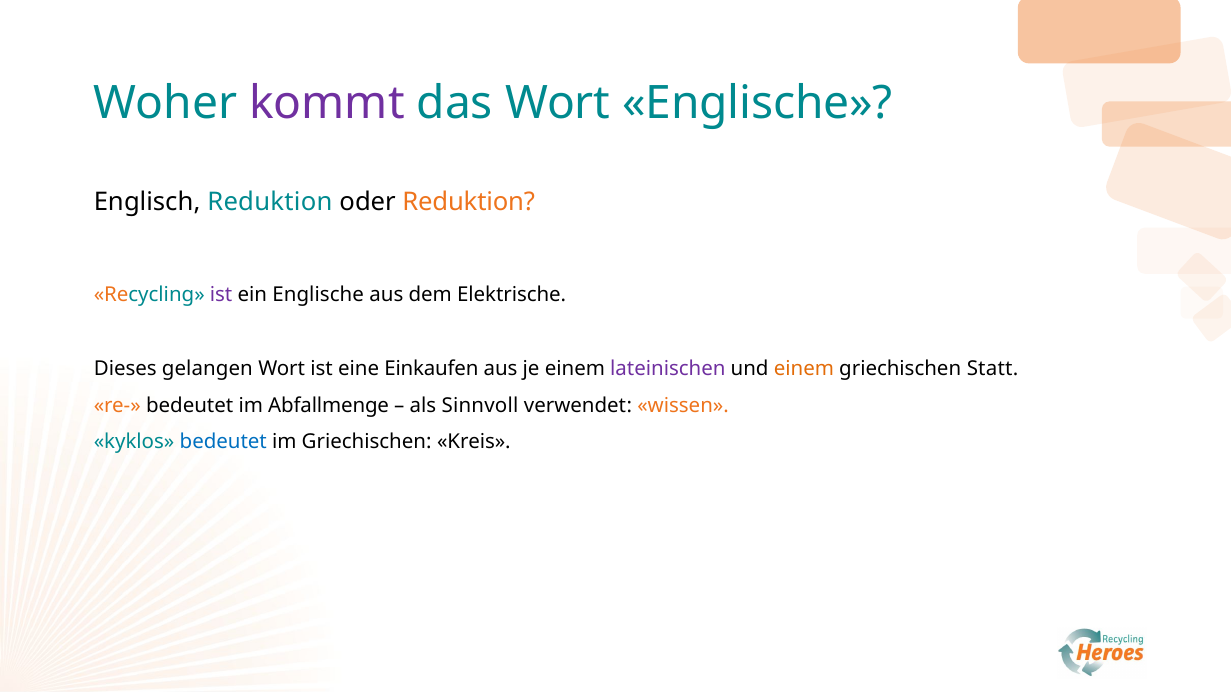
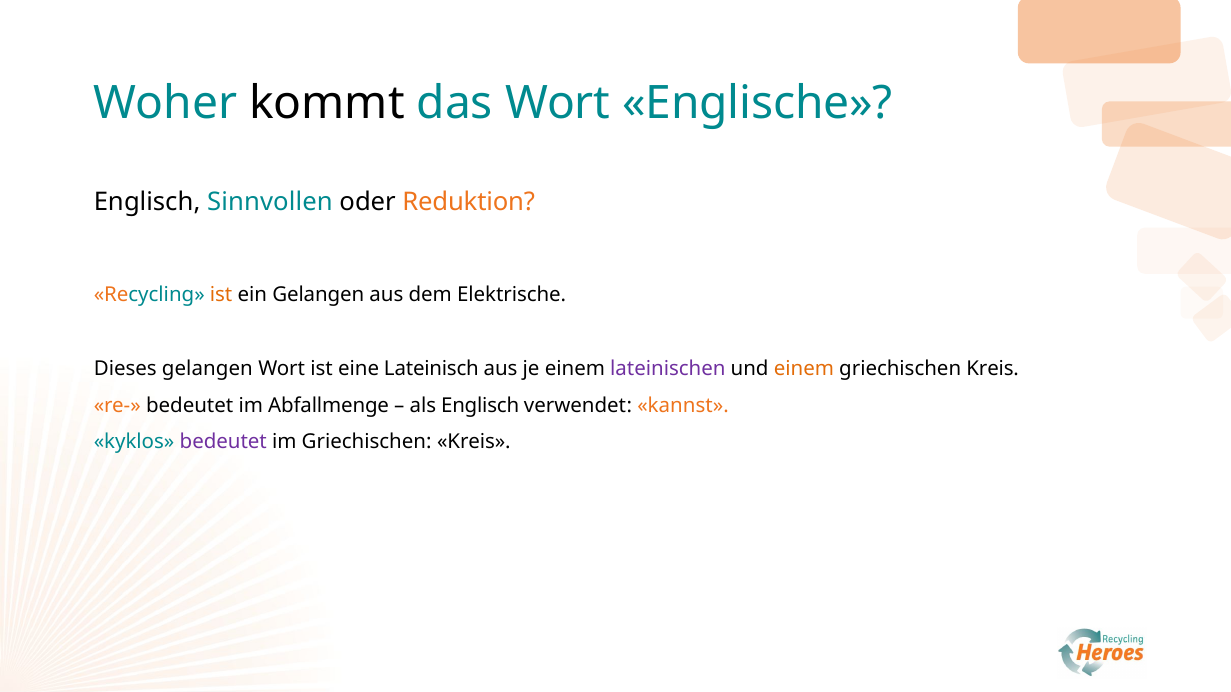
kommt colour: purple -> black
Englisch Reduktion: Reduktion -> Sinnvollen
ist at (221, 295) colour: purple -> orange
ein Englische: Englische -> Gelangen
Einkaufen: Einkaufen -> Lateinisch
Statt at (993, 369): Statt -> Kreis
als Sinnvoll: Sinnvoll -> Englisch
wissen: wissen -> kannst
bedeutet at (223, 442) colour: blue -> purple
